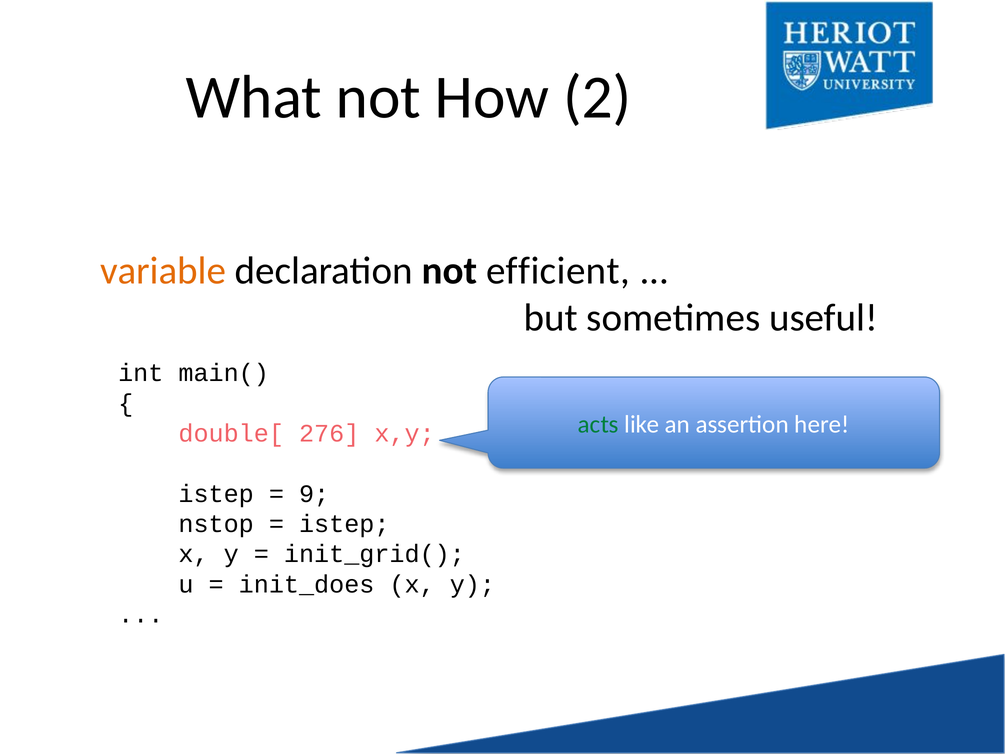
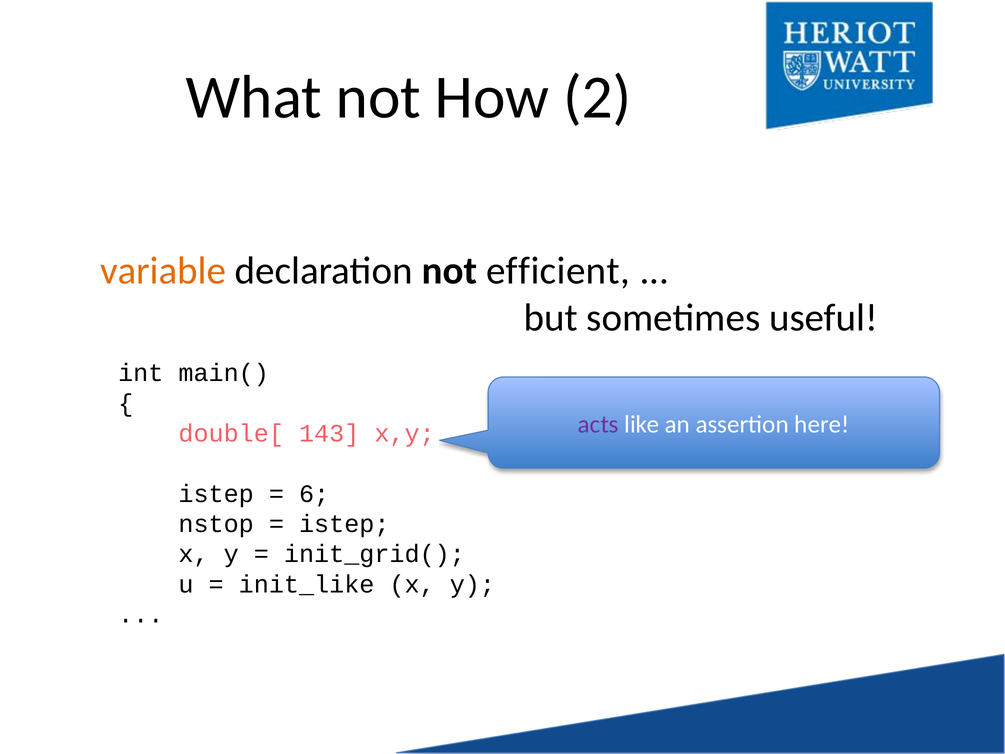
acts colour: green -> purple
276: 276 -> 143
9: 9 -> 6
init_does: init_does -> init_like
